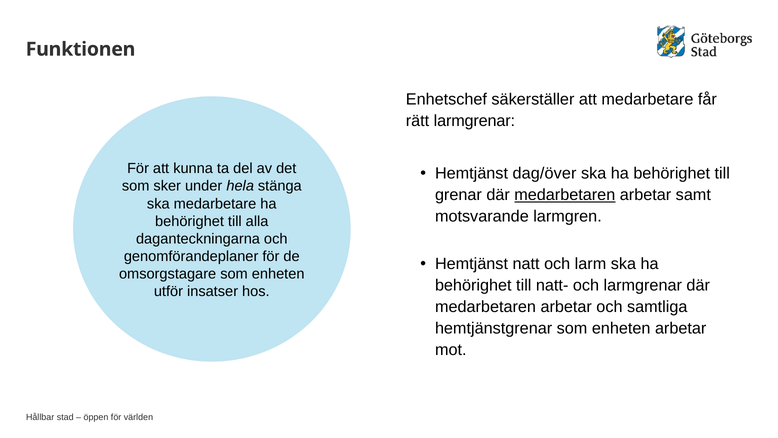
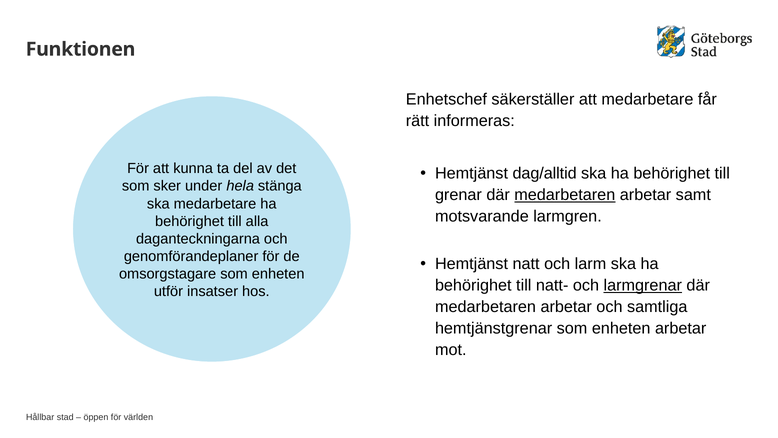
rätt larmgrenar: larmgrenar -> informeras
dag/över: dag/över -> dag/alltid
larmgrenar at (643, 285) underline: none -> present
